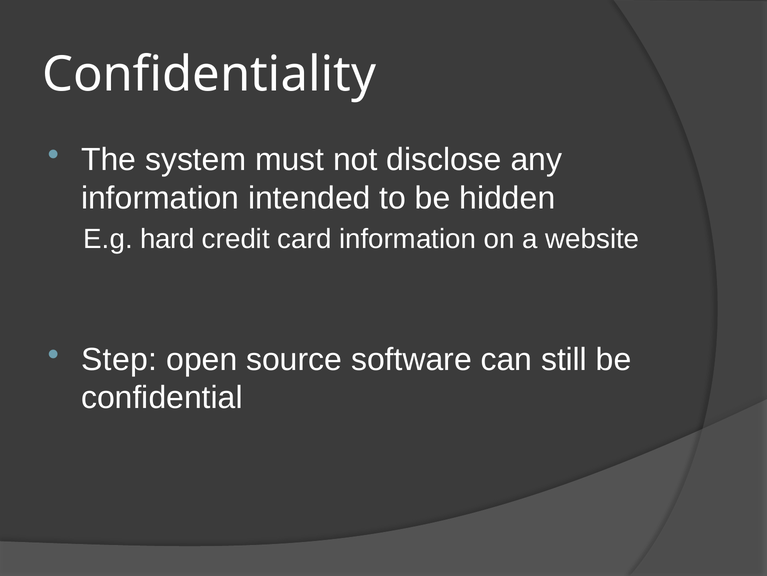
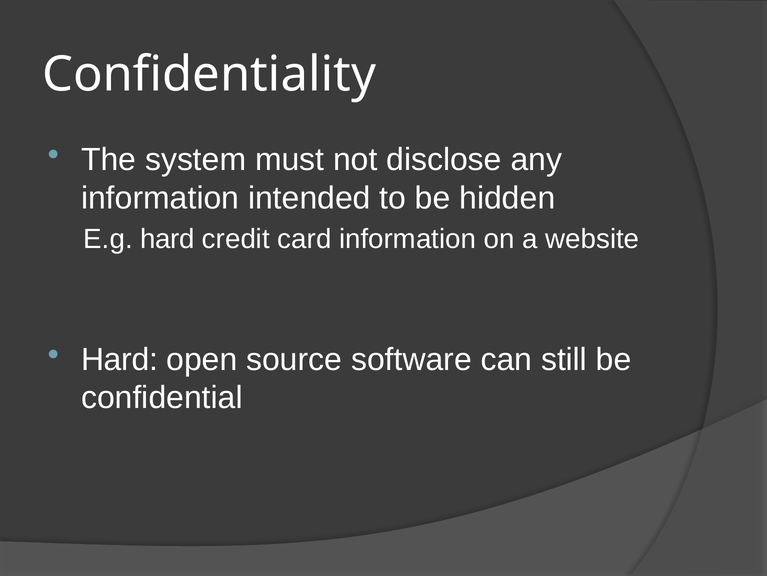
Step at (119, 359): Step -> Hard
